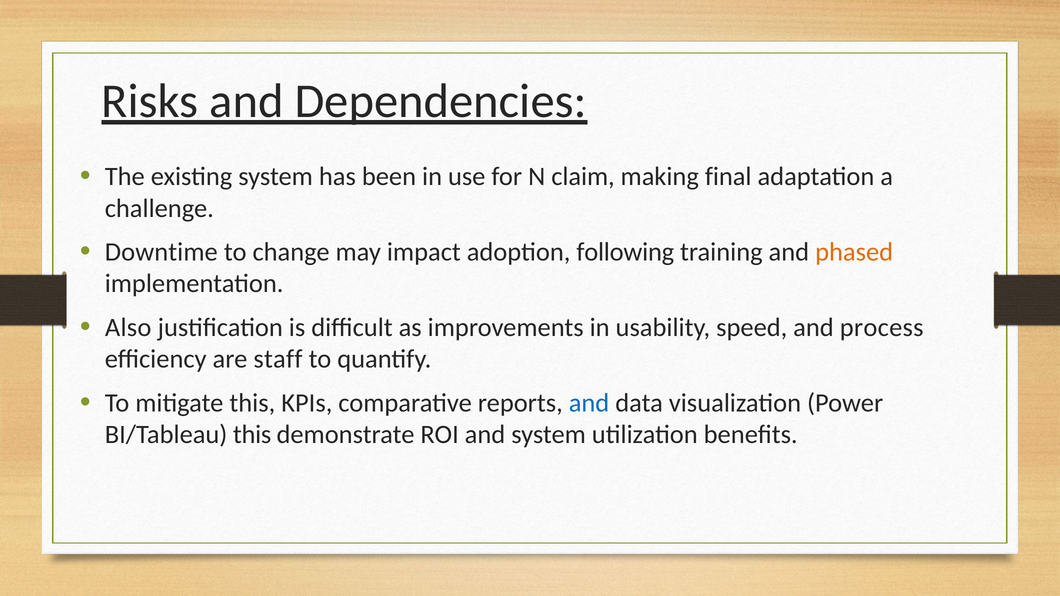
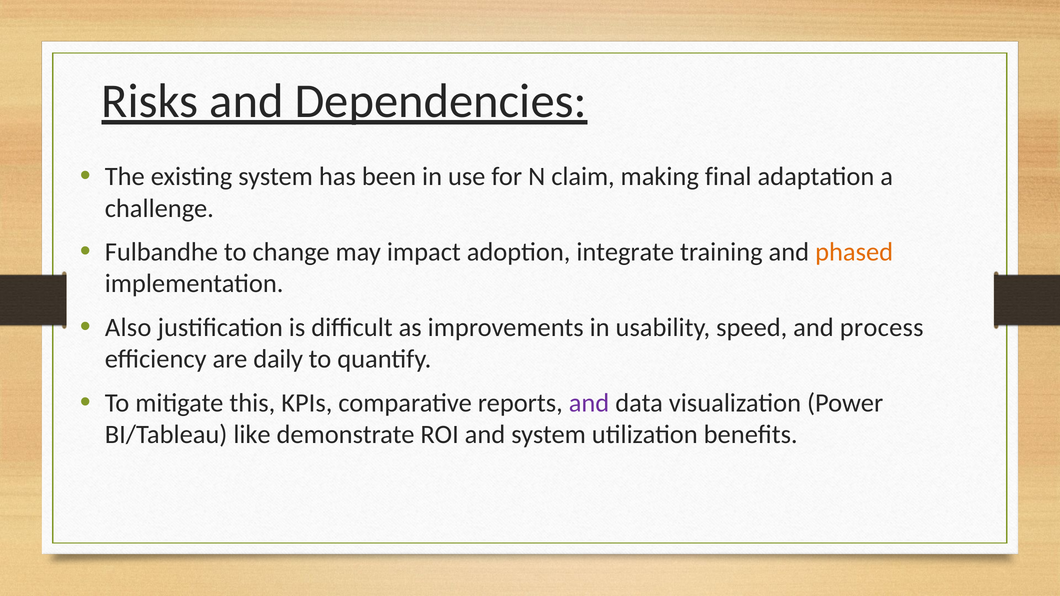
Downtime: Downtime -> Fulbandhe
following: following -> integrate
staff: staff -> daily
and at (589, 403) colour: blue -> purple
BI/Tableau this: this -> like
